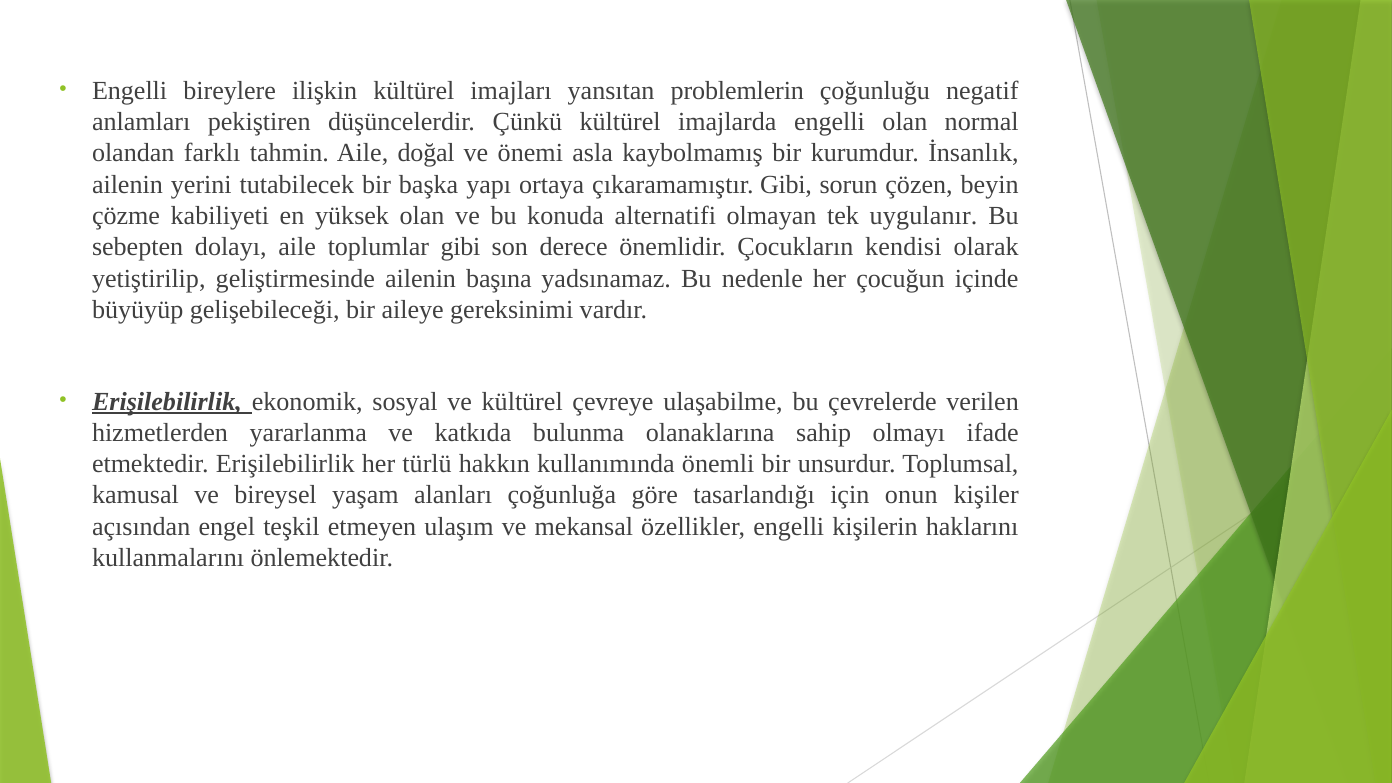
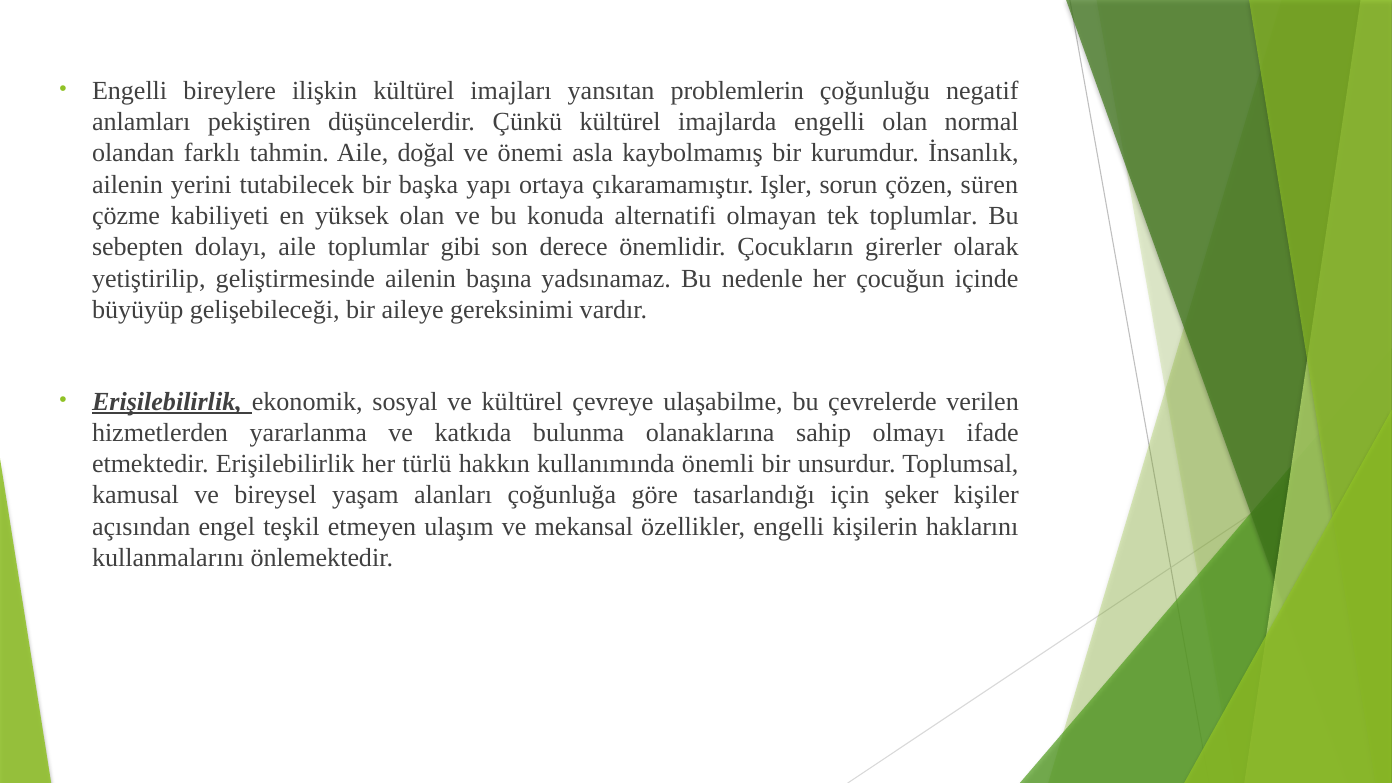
çıkaramamıştır Gibi: Gibi -> Işler
beyin: beyin -> süren
tek uygulanır: uygulanır -> toplumlar
kendisi: kendisi -> girerler
onun: onun -> şeker
